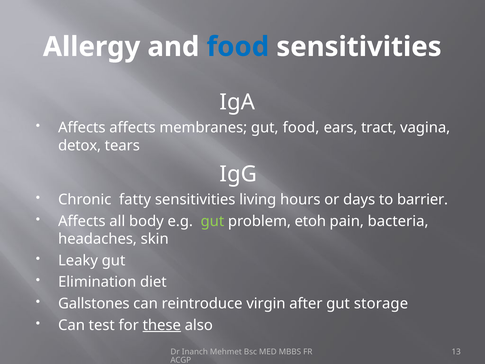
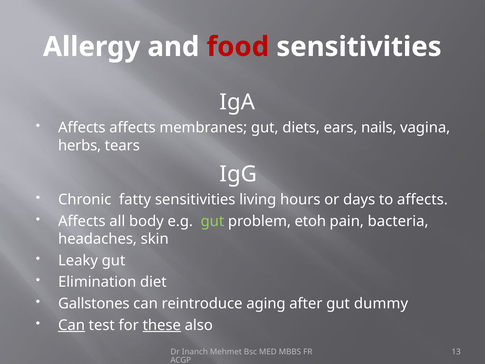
food at (238, 47) colour: blue -> red
gut food: food -> diets
tract: tract -> nails
detox: detox -> herbs
to barrier: barrier -> affects
virgin: virgin -> aging
storage: storage -> dummy
Can at (72, 325) underline: none -> present
